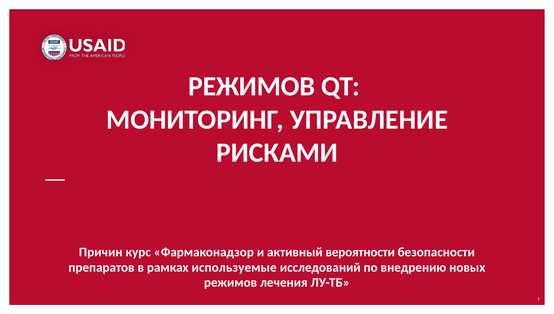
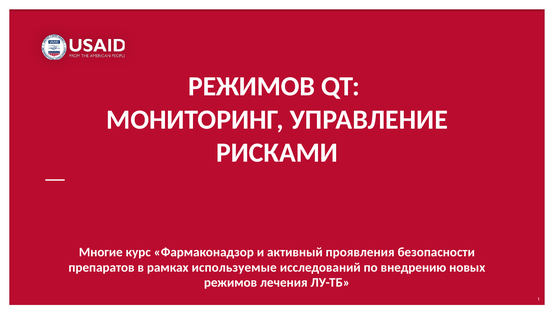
Причин: Причин -> Многие
вероятности: вероятности -> проявления
